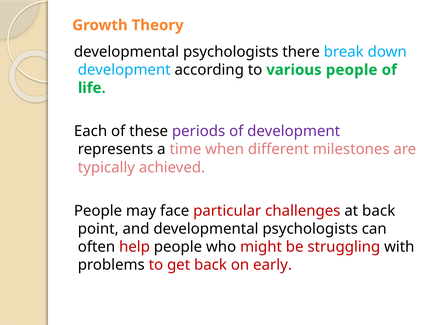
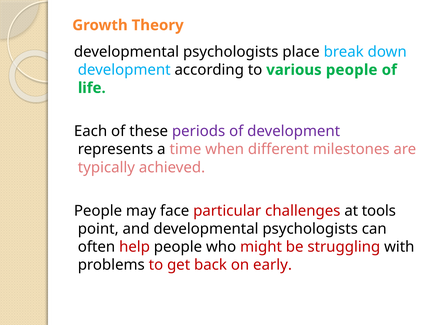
there: there -> place
at back: back -> tools
